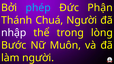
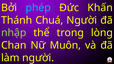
Phận: Phận -> Khấn
nhập colour: white -> light green
Bước: Bước -> Chan
